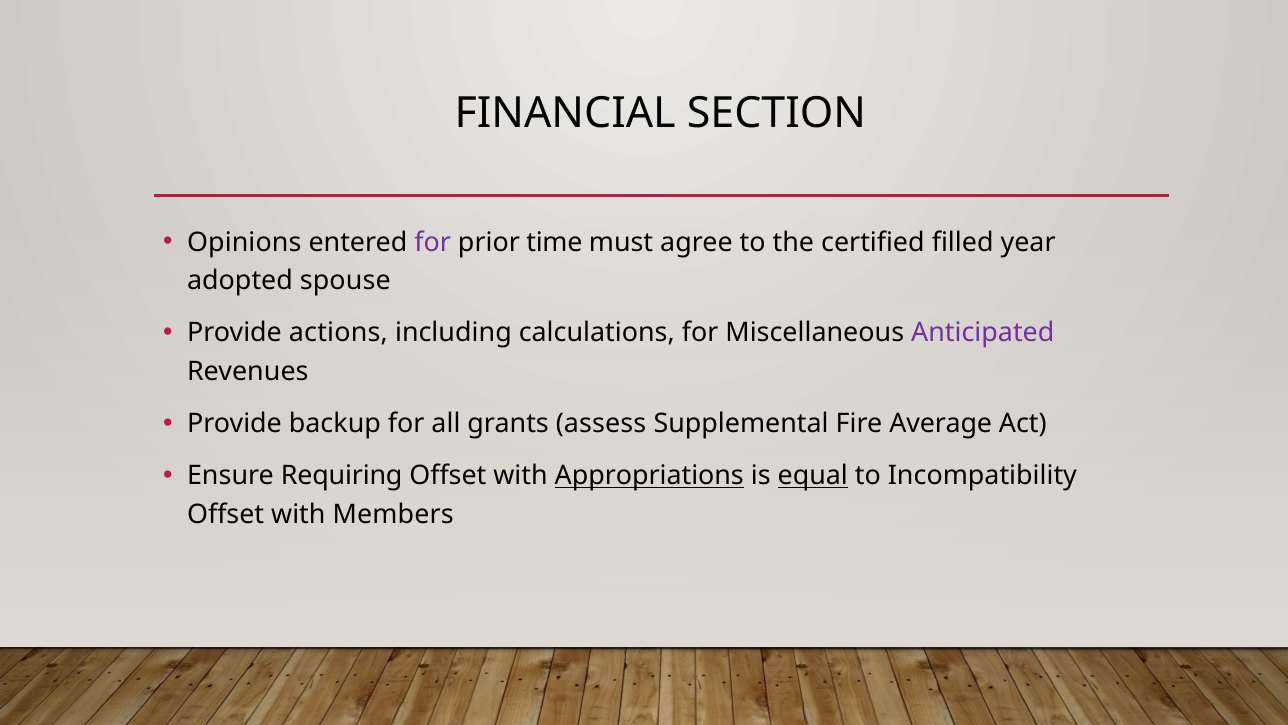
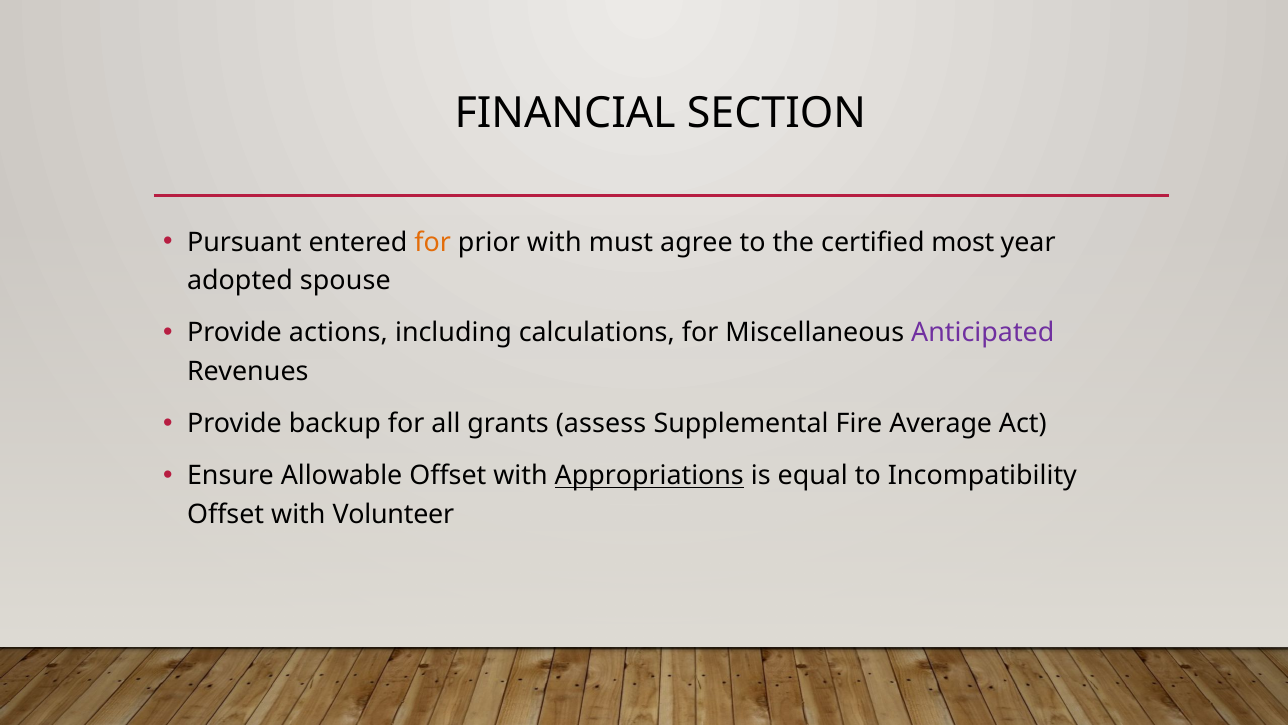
Opinions: Opinions -> Pursuant
for at (433, 242) colour: purple -> orange
prior time: time -> with
filled: filled -> most
Requiring: Requiring -> Allowable
equal underline: present -> none
Members: Members -> Volunteer
